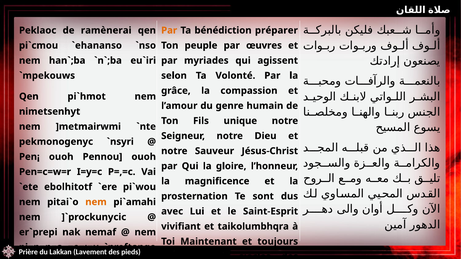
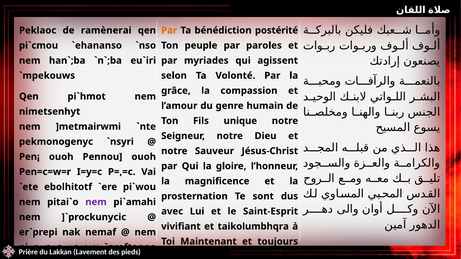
préparer: préparer -> postérité
œuvres: œuvres -> paroles
nem at (96, 202) colour: orange -> purple
